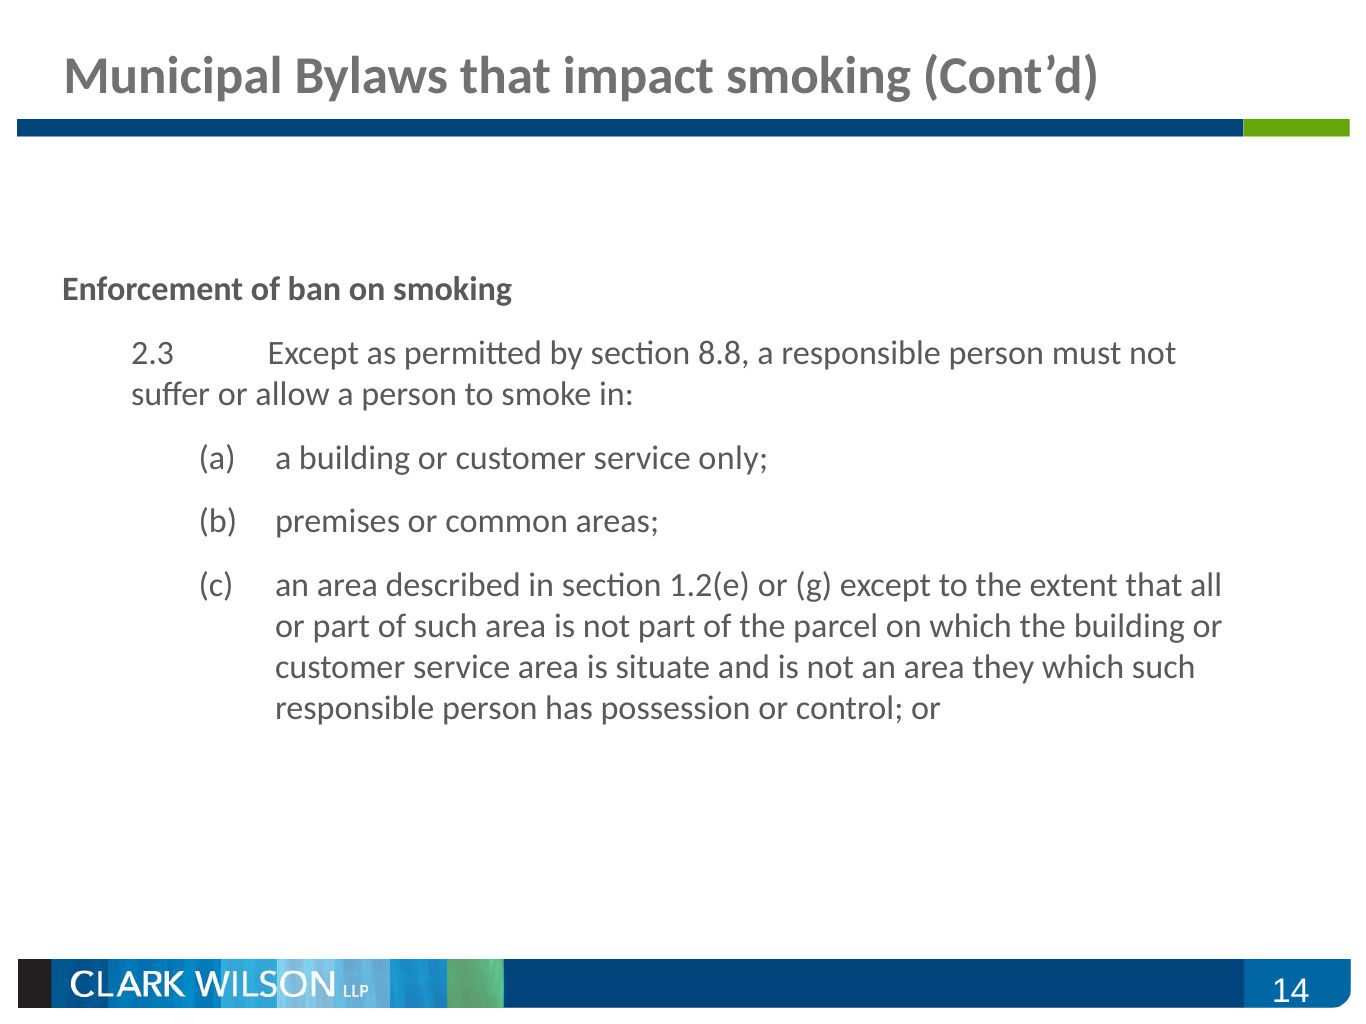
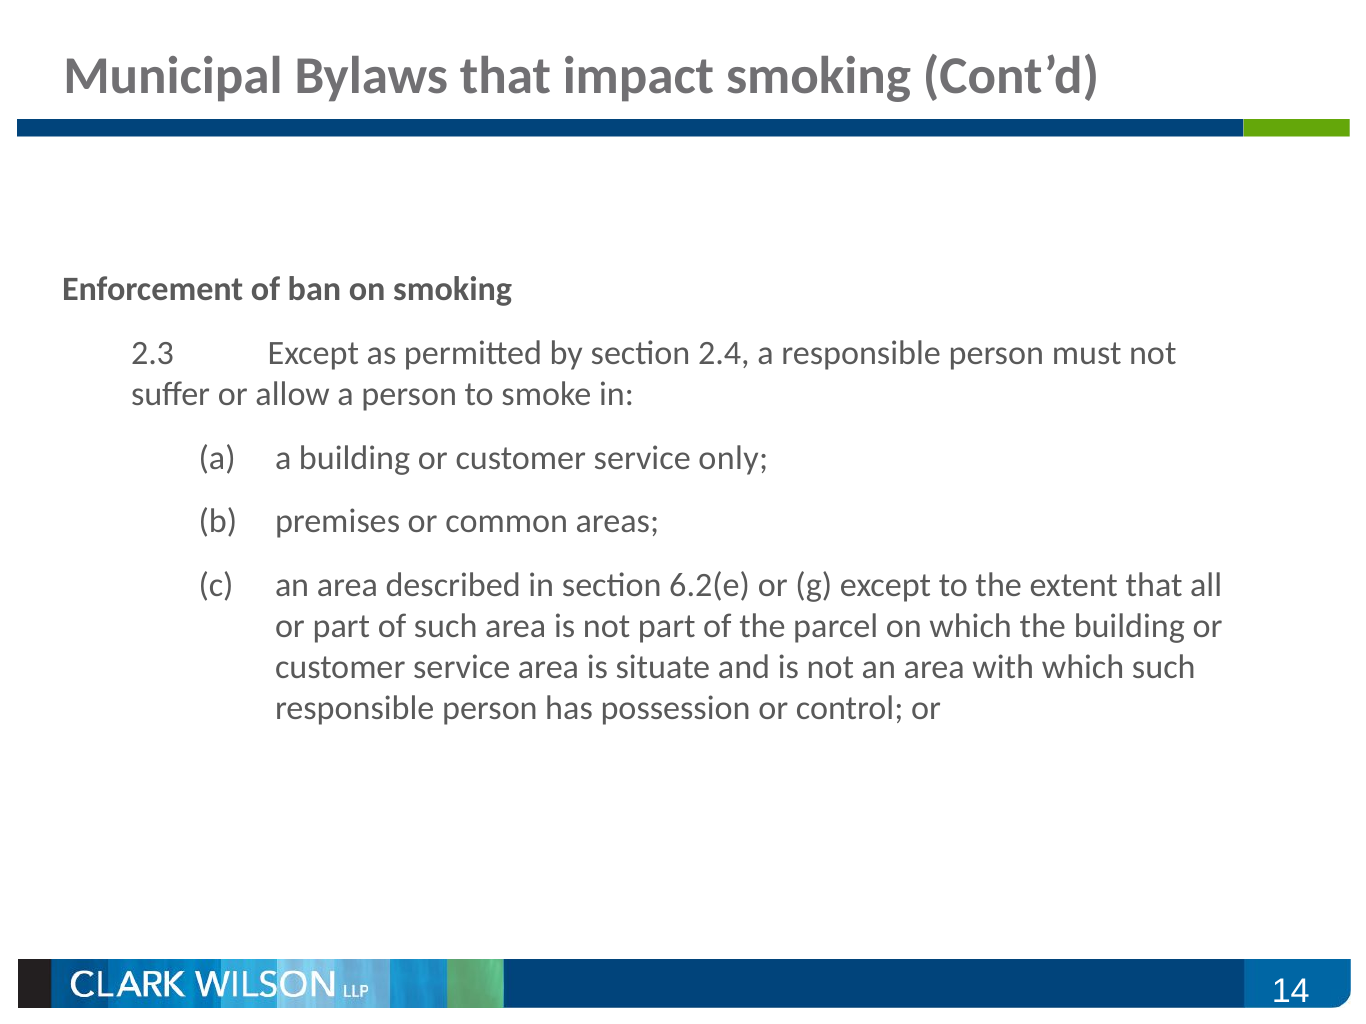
8.8: 8.8 -> 2.4
1.2(e: 1.2(e -> 6.2(e
they: they -> with
